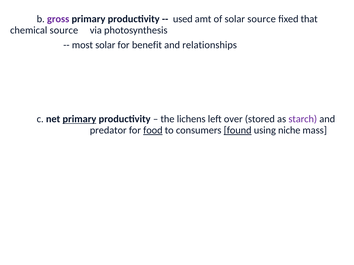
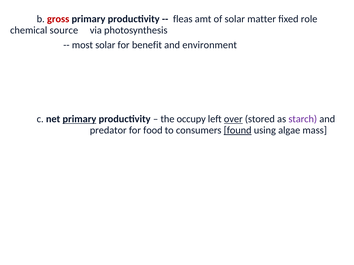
gross colour: purple -> red
used: used -> fleas
solar source: source -> matter
that: that -> role
relationships: relationships -> environment
lichens: lichens -> occupy
over underline: none -> present
food underline: present -> none
niche: niche -> algae
